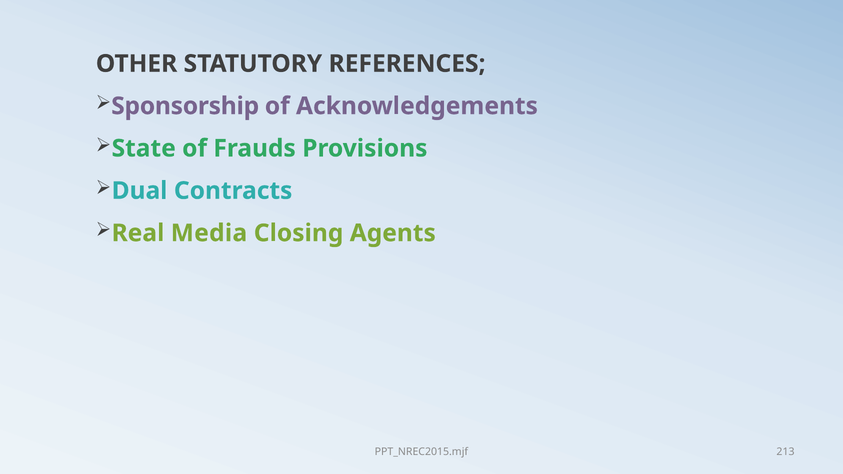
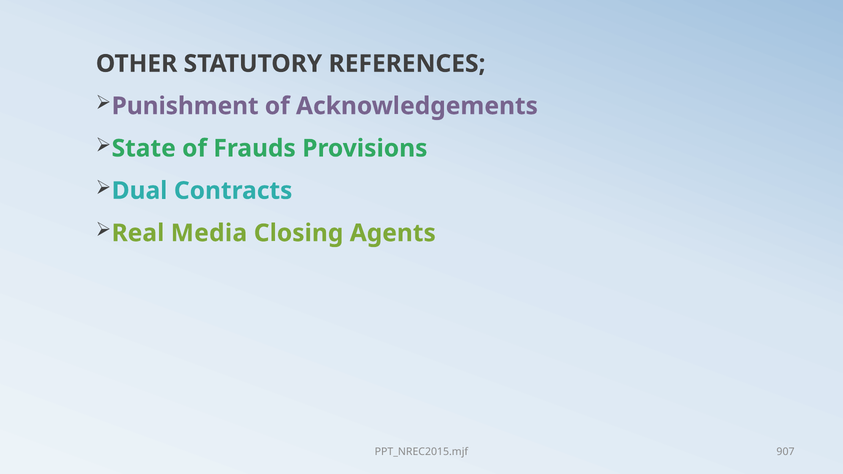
Sponsorship: Sponsorship -> Punishment
213: 213 -> 907
